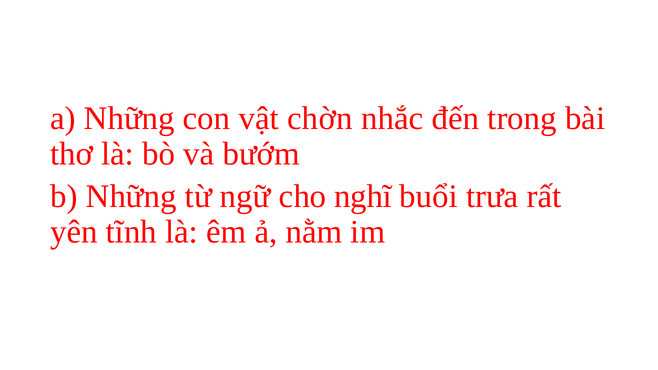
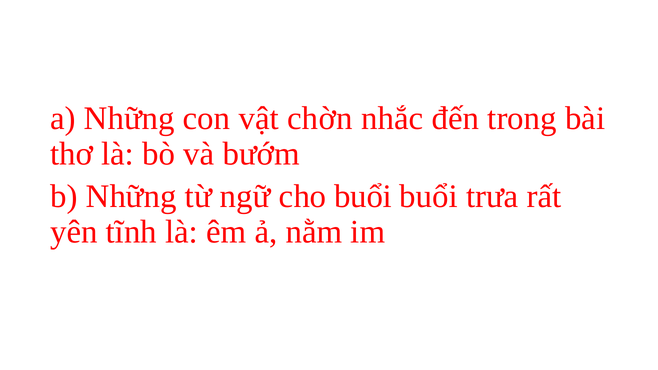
cho nghĩ: nghĩ -> buổi
